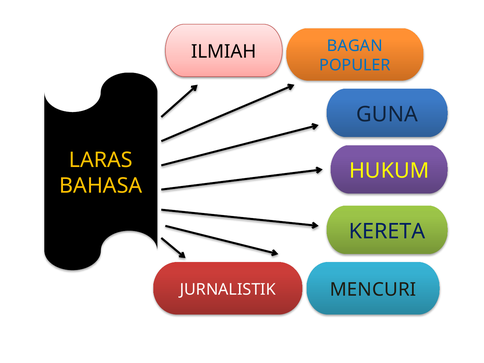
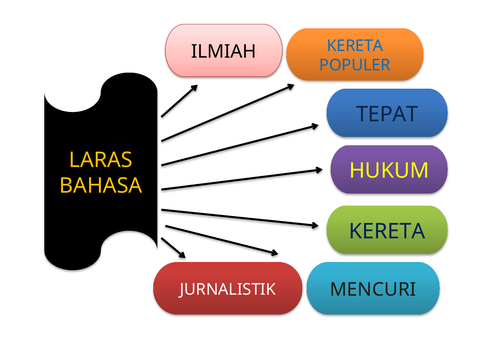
ILMIAH BAGAN: BAGAN -> KERETA
GUNA: GUNA -> TEPAT
